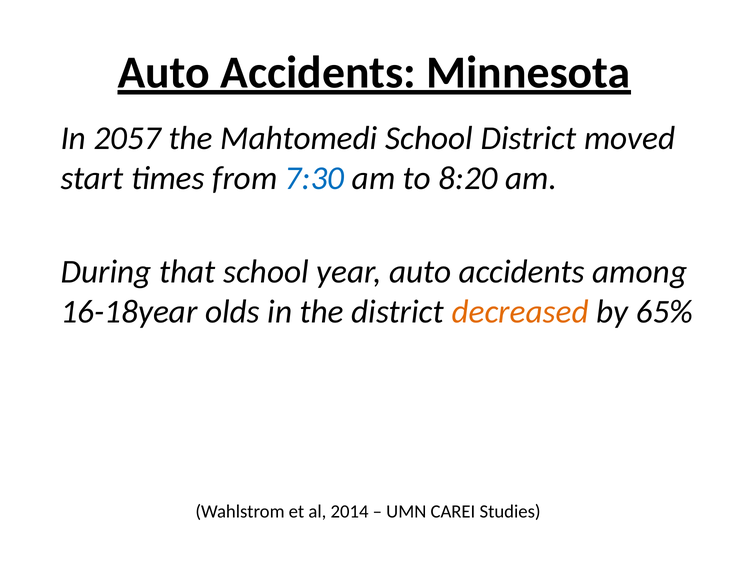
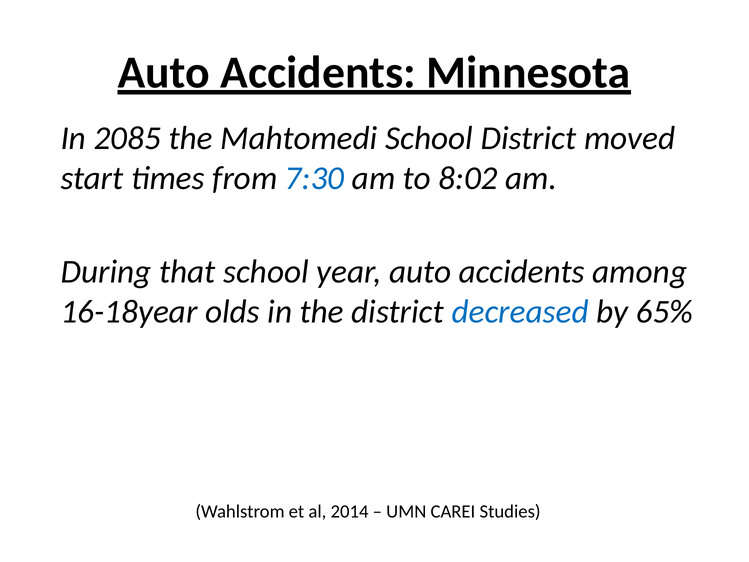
2057: 2057 -> 2085
8:20: 8:20 -> 8:02
decreased colour: orange -> blue
